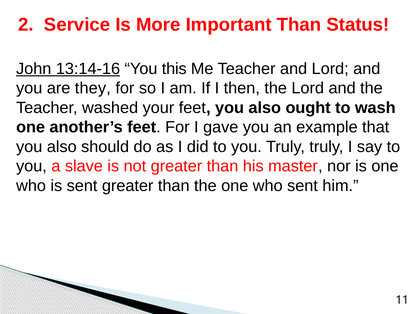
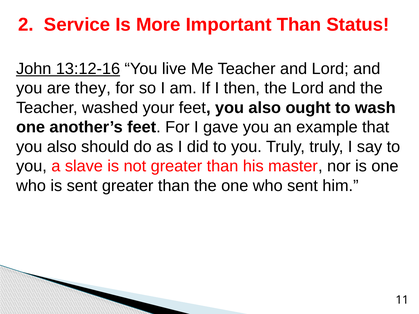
13:14-16: 13:14-16 -> 13:12-16
this: this -> live
